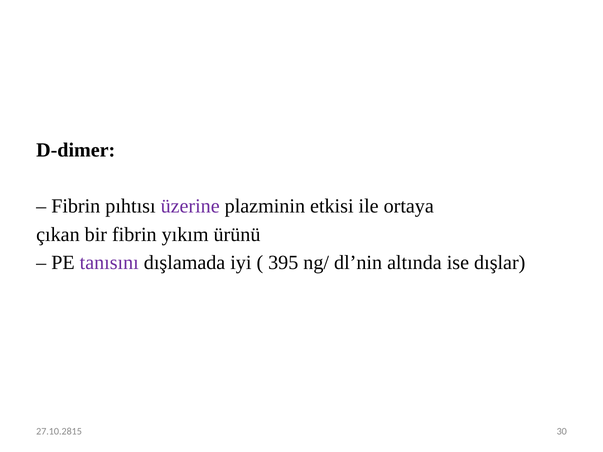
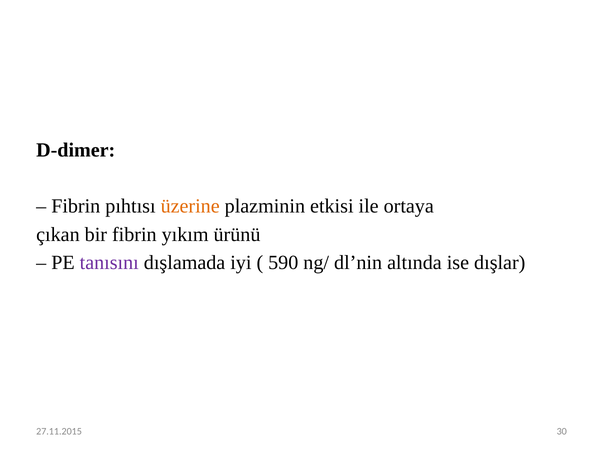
üzerine colour: purple -> orange
395: 395 -> 590
27.10.2815: 27.10.2815 -> 27.11.2015
